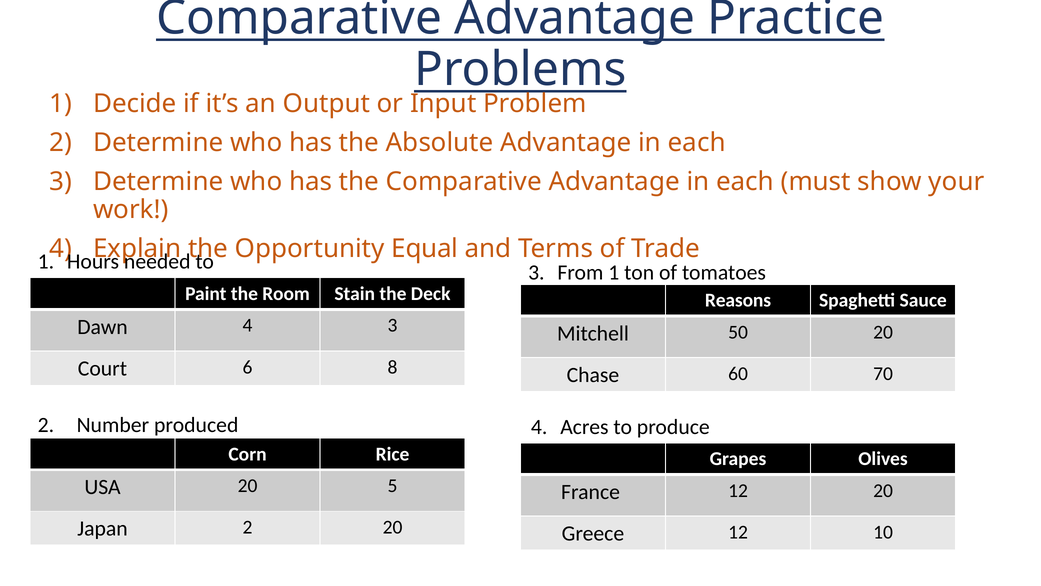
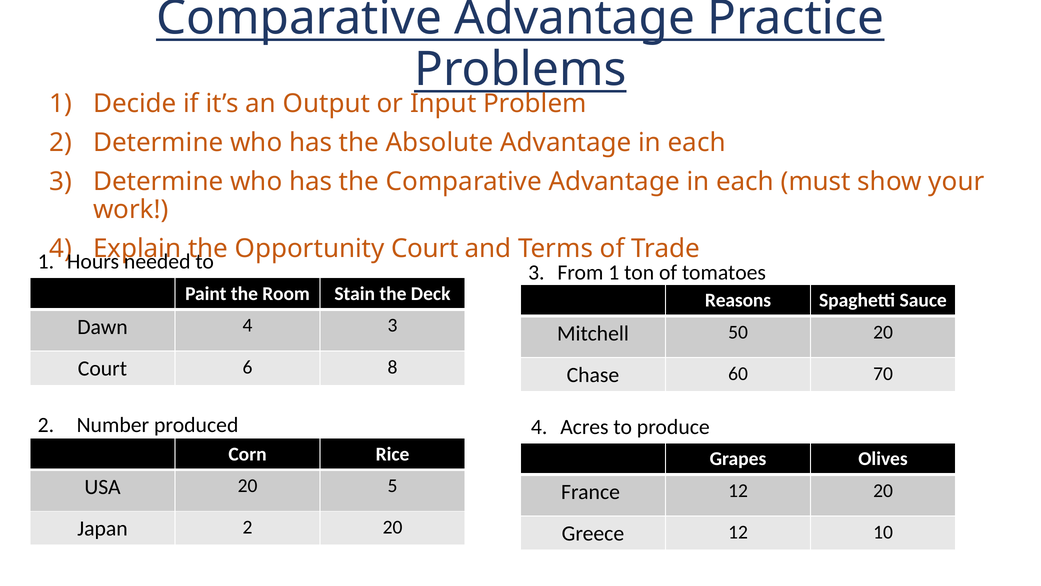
Opportunity Equal: Equal -> Court
